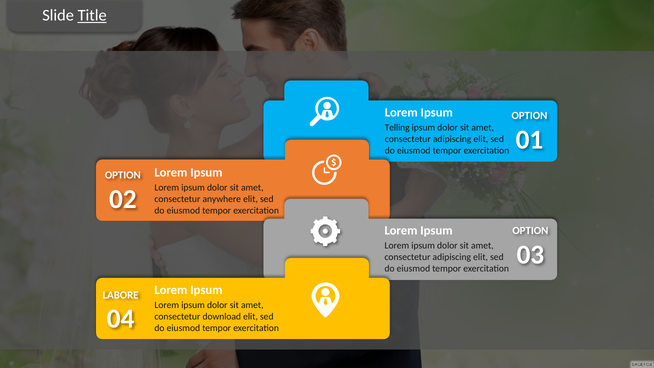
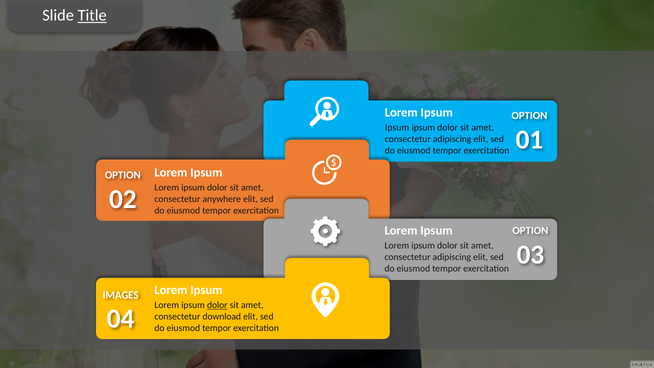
Telling at (397, 128): Telling -> Ipsum
LABORE: LABORE -> IMAGES
dolor at (217, 305) underline: none -> present
